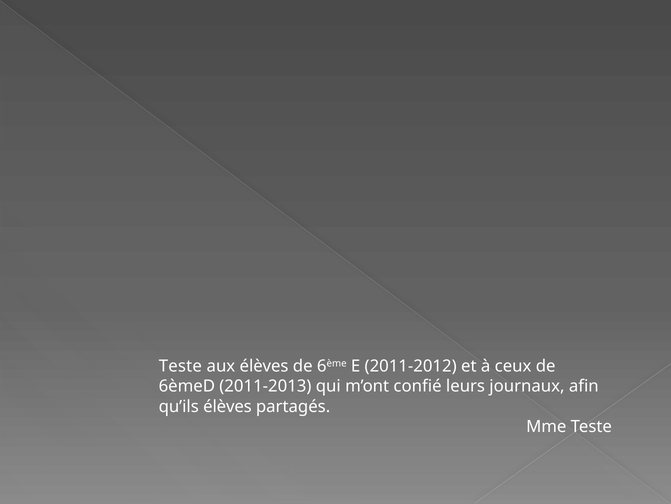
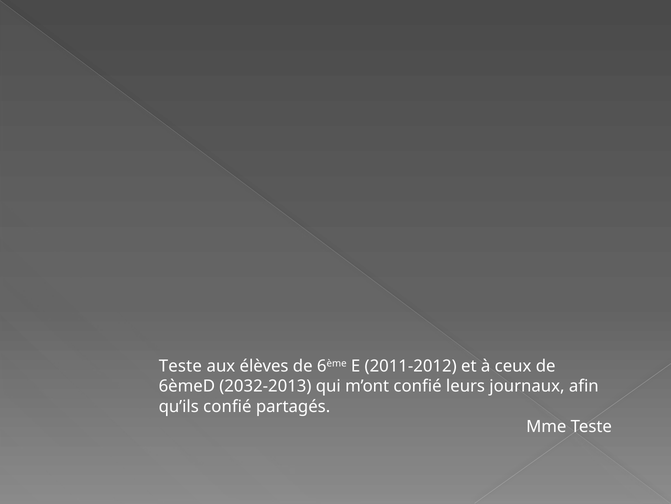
2011-2013: 2011-2013 -> 2032-2013
qu’ils élèves: élèves -> confié
